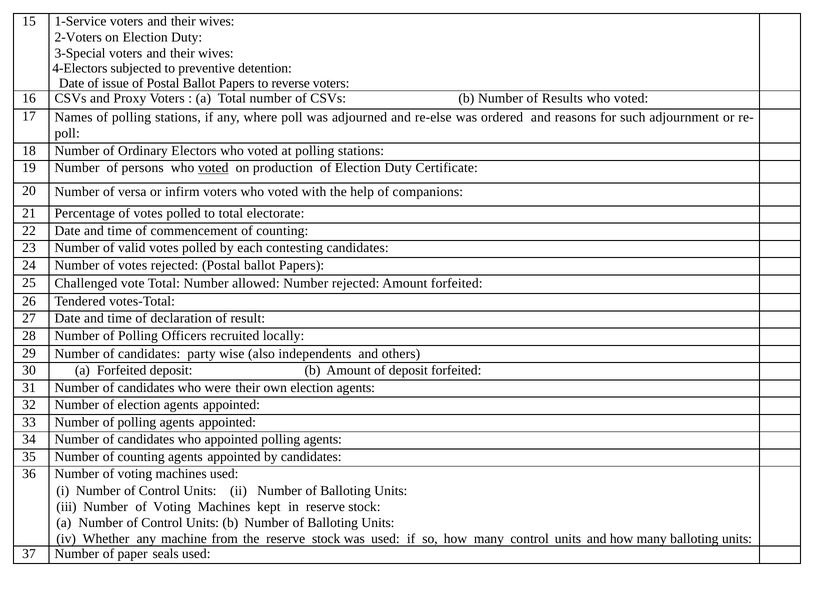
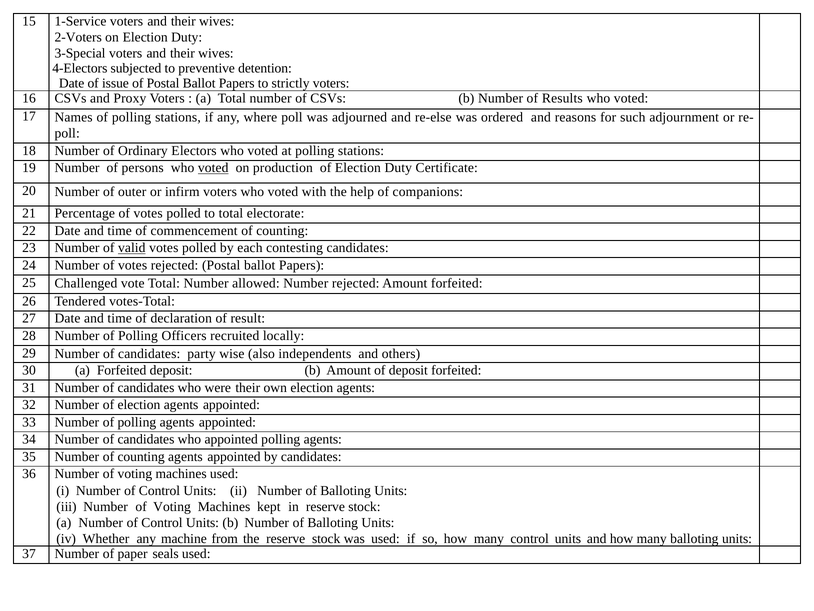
reverse: reverse -> strictly
versa: versa -> outer
valid underline: none -> present
